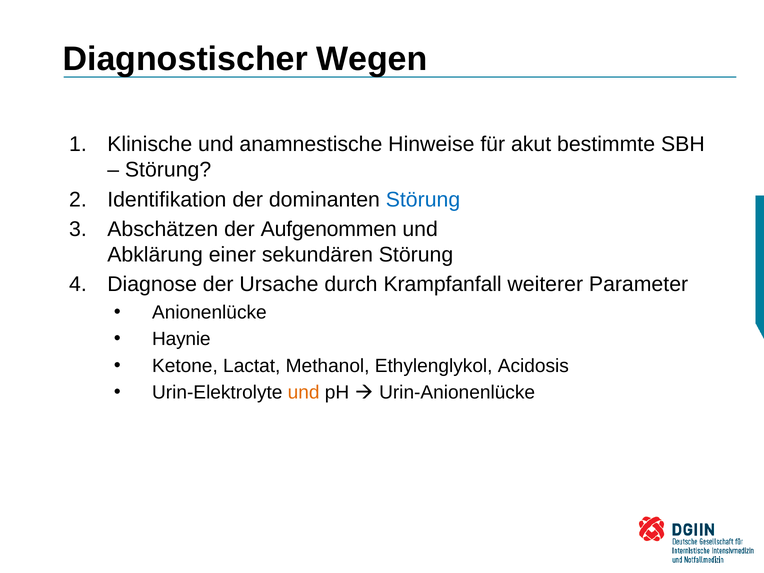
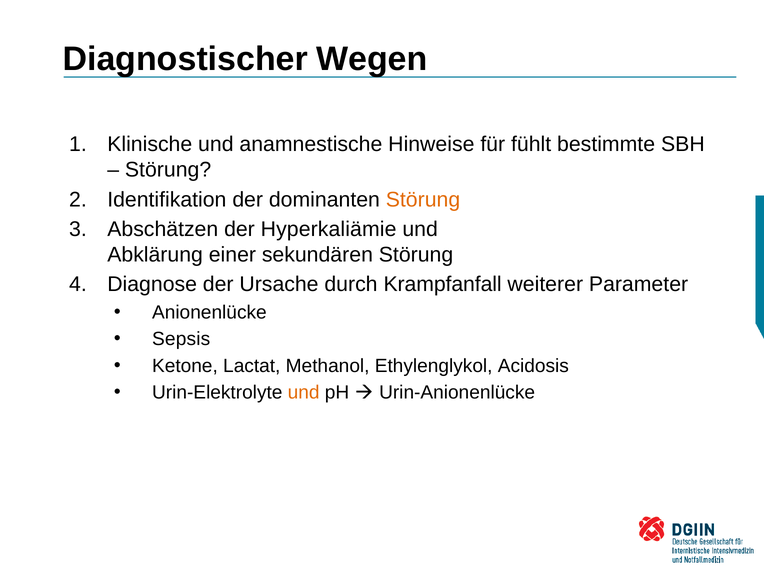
akut: akut -> fühlt
Störung at (423, 200) colour: blue -> orange
Aufgenommen: Aufgenommen -> Hyperkaliämie
Haynie: Haynie -> Sepsis
